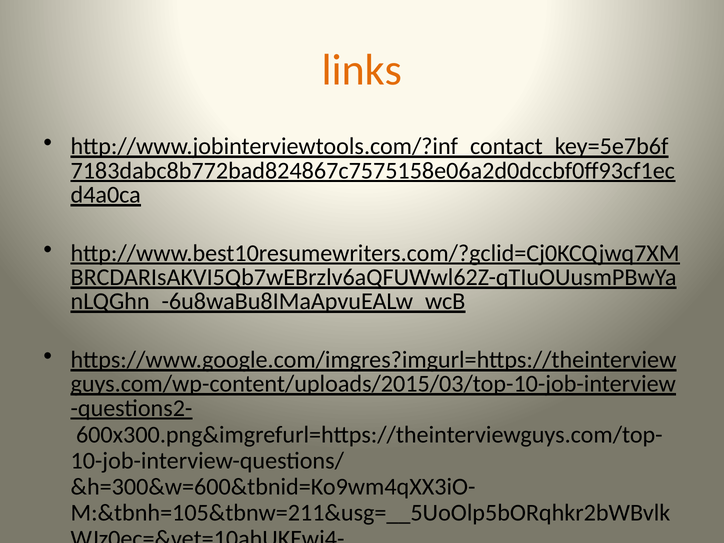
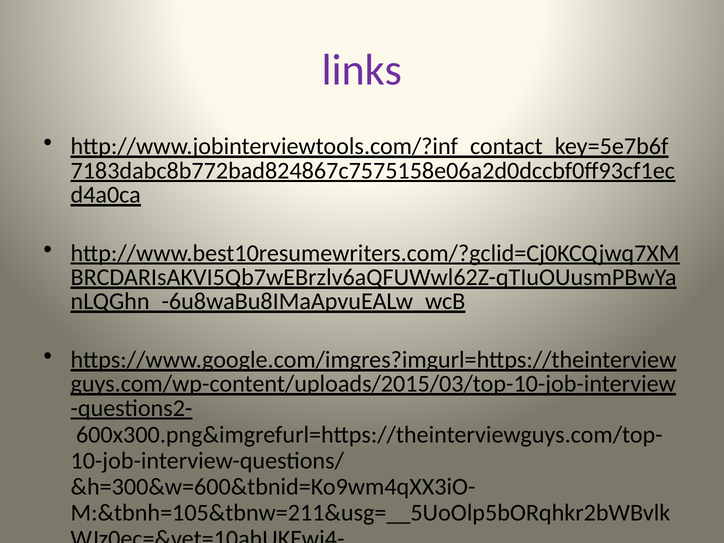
links colour: orange -> purple
